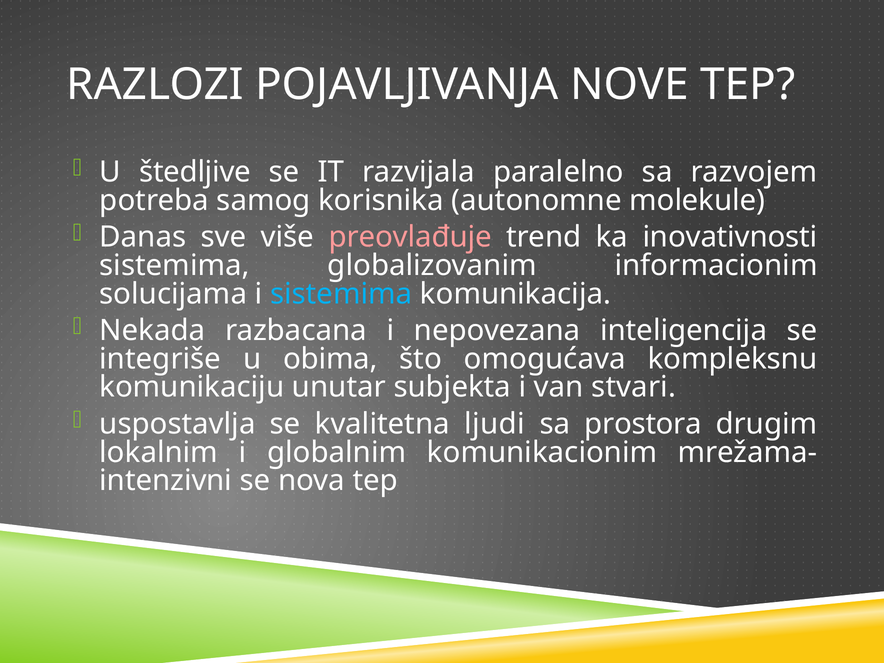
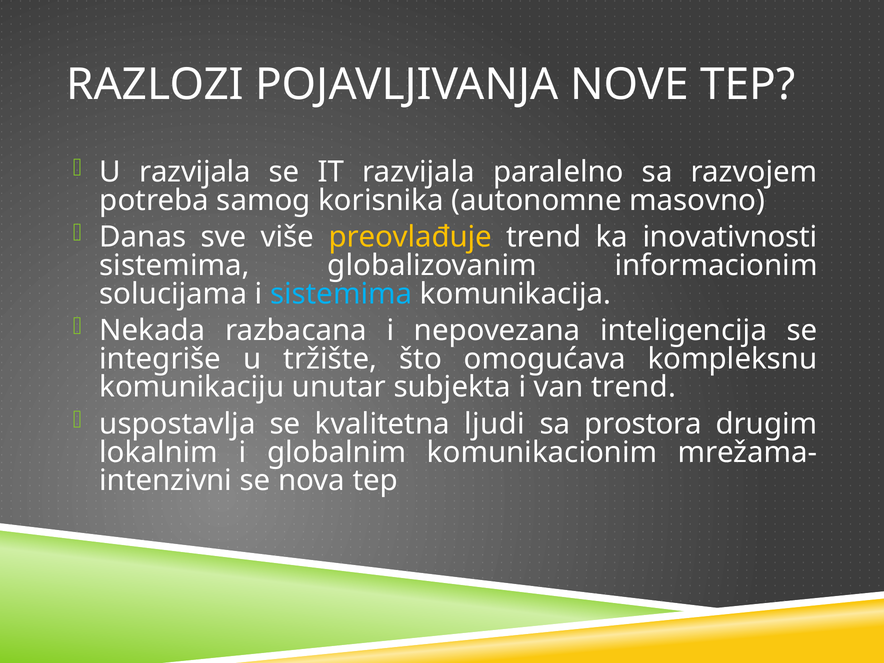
U štedljive: štedljive -> razvijala
molekule: molekule -> masovno
preovlađuje colour: pink -> yellow
obima: obima -> tržište
van stvari: stvari -> trend
